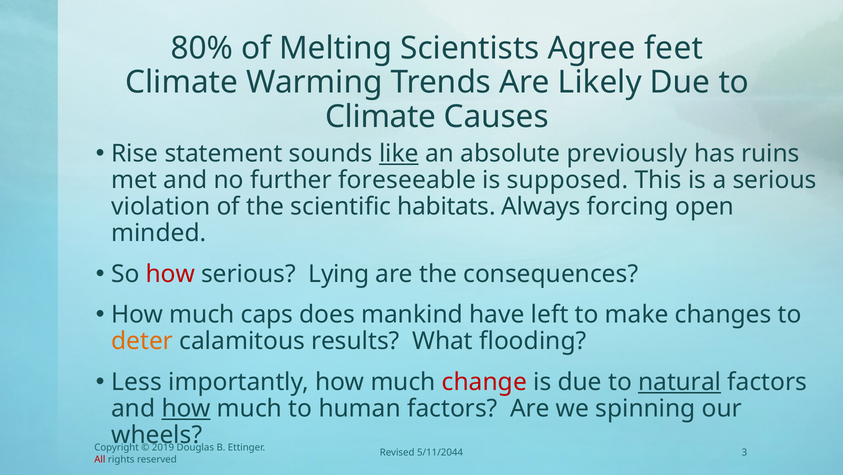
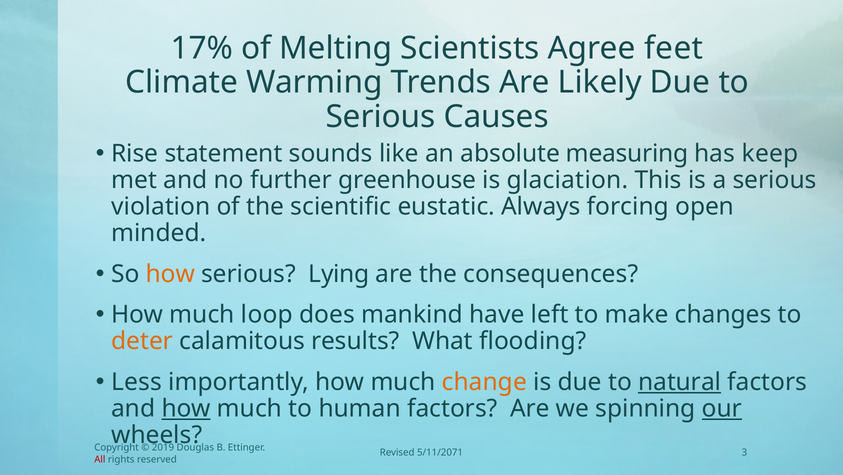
80%: 80% -> 17%
Climate at (381, 117): Climate -> Serious
like underline: present -> none
previously: previously -> measuring
ruins: ruins -> keep
foreseeable: foreseeable -> greenhouse
supposed: supposed -> glaciation
habitats: habitats -> eustatic
how at (170, 274) colour: red -> orange
caps: caps -> loop
change colour: red -> orange
our underline: none -> present
5/11/2044: 5/11/2044 -> 5/11/2071
